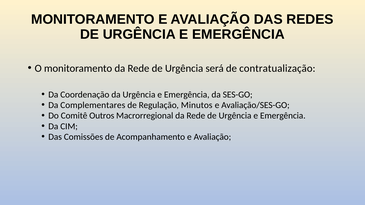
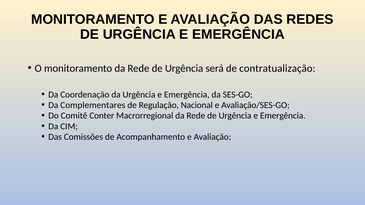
Minutos: Minutos -> Nacional
Outros: Outros -> Conter
